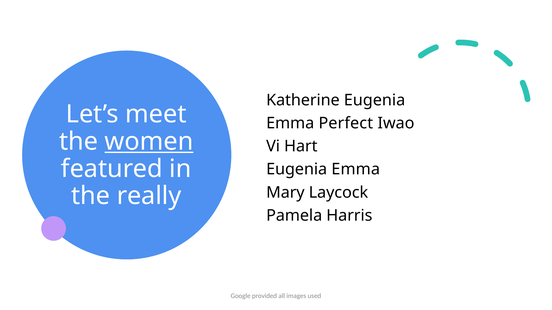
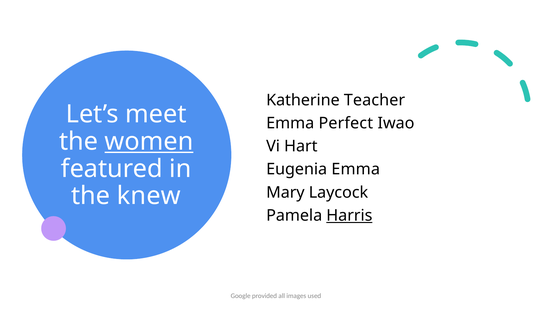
Katherine Eugenia: Eugenia -> Teacher
really: really -> knew
Harris underline: none -> present
